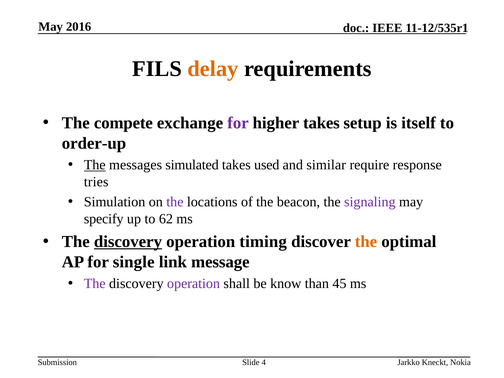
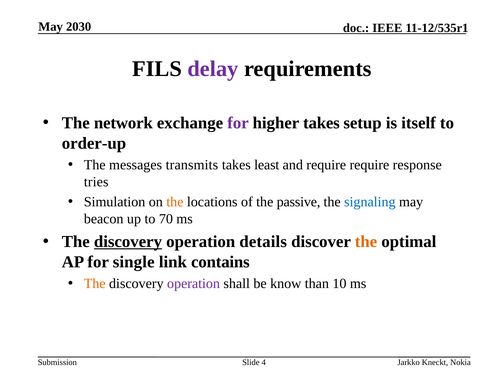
2016: 2016 -> 2030
delay colour: orange -> purple
compete: compete -> network
The at (95, 165) underline: present -> none
simulated: simulated -> transmits
used: used -> least
and similar: similar -> require
the at (175, 202) colour: purple -> orange
beacon: beacon -> passive
signaling colour: purple -> blue
specify: specify -> beacon
62: 62 -> 70
timing: timing -> details
message: message -> contains
The at (95, 284) colour: purple -> orange
45: 45 -> 10
